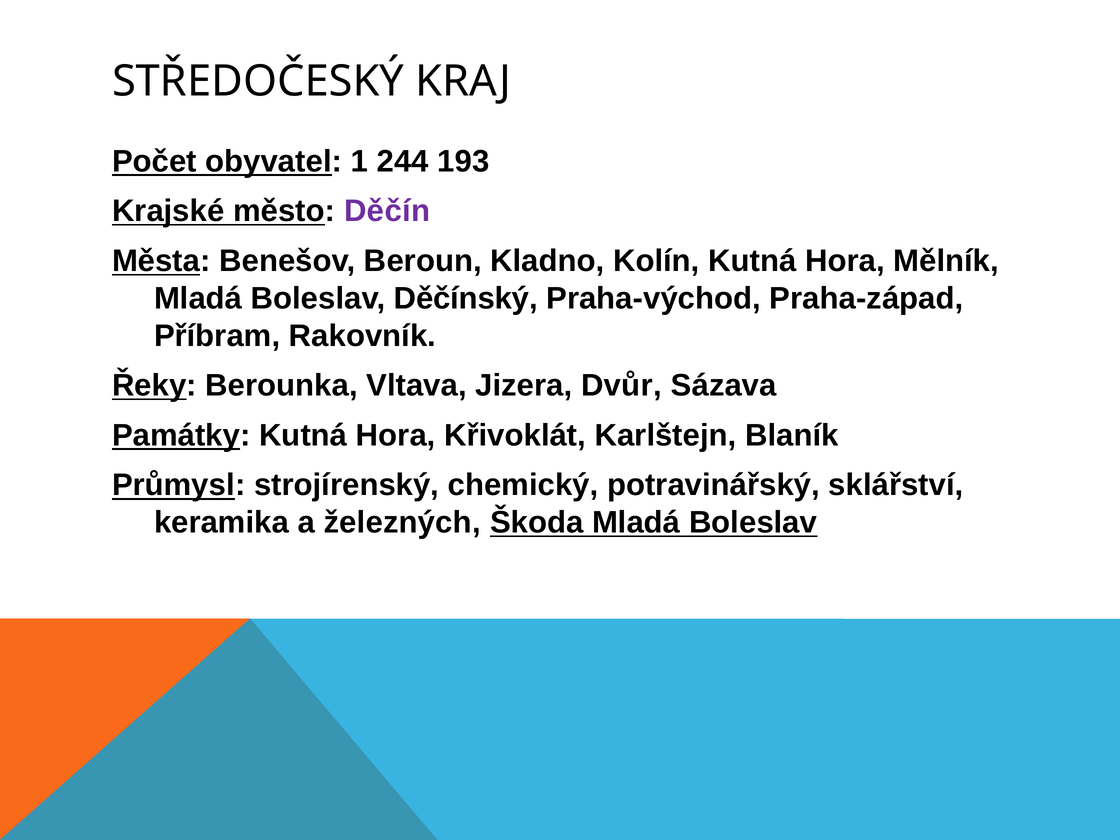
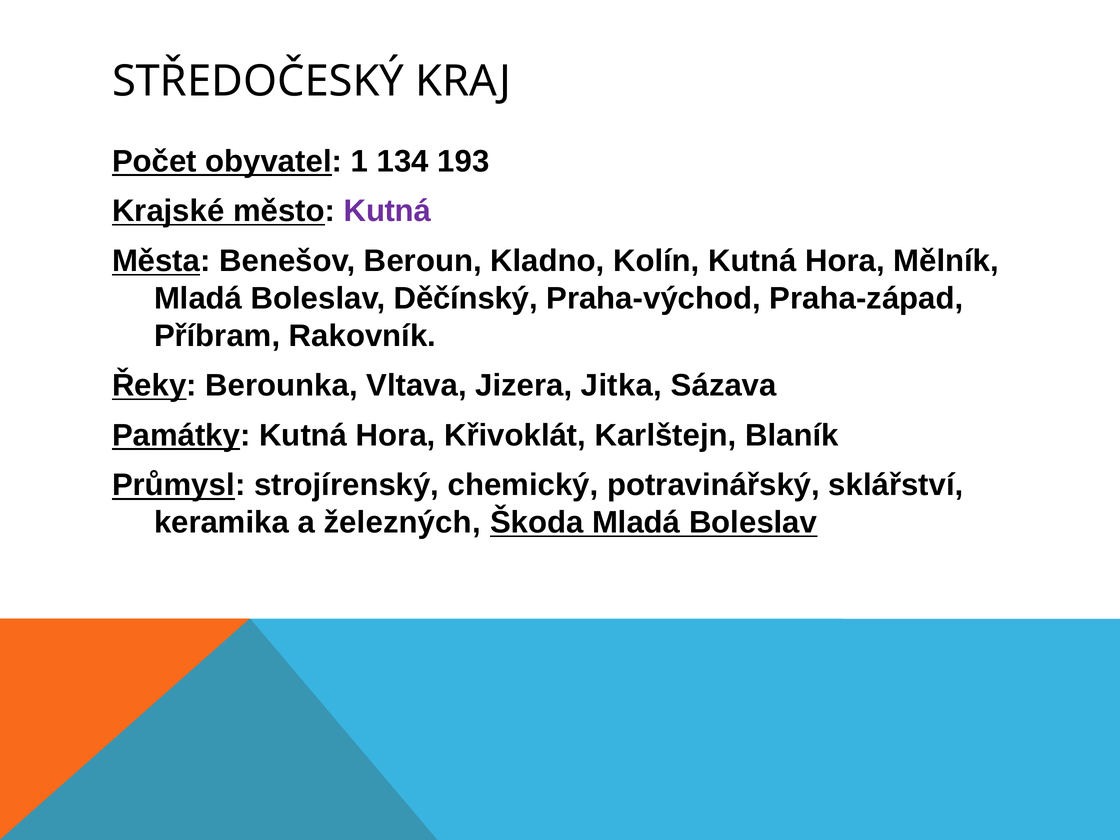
244: 244 -> 134
město Děčín: Děčín -> Kutná
Dvůr: Dvůr -> Jitka
